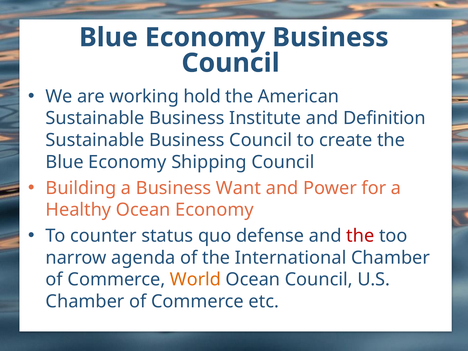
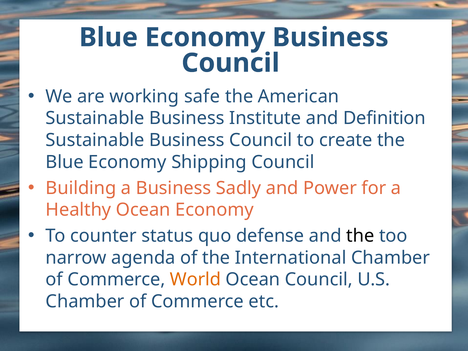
hold: hold -> safe
Want: Want -> Sadly
the at (360, 236) colour: red -> black
